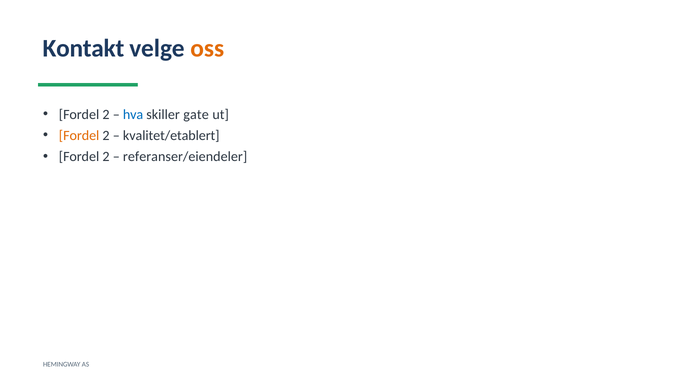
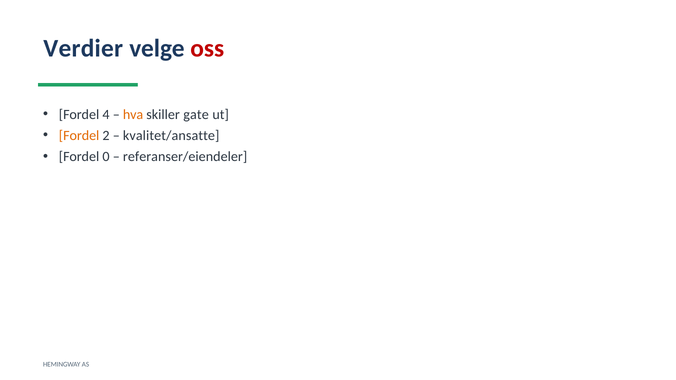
Kontakt: Kontakt -> Verdier
oss colour: orange -> red
2 at (106, 114): 2 -> 4
hva colour: blue -> orange
kvalitet/etablert: kvalitet/etablert -> kvalitet/ansatte
2 at (106, 157): 2 -> 0
